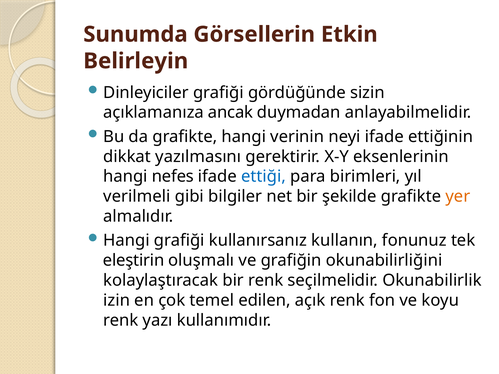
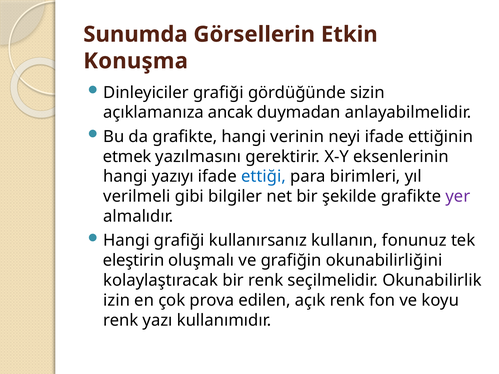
Belirleyin: Belirleyin -> Konuşma
dikkat: dikkat -> etmek
nefes: nefes -> yazıyı
yer colour: orange -> purple
temel: temel -> prova
